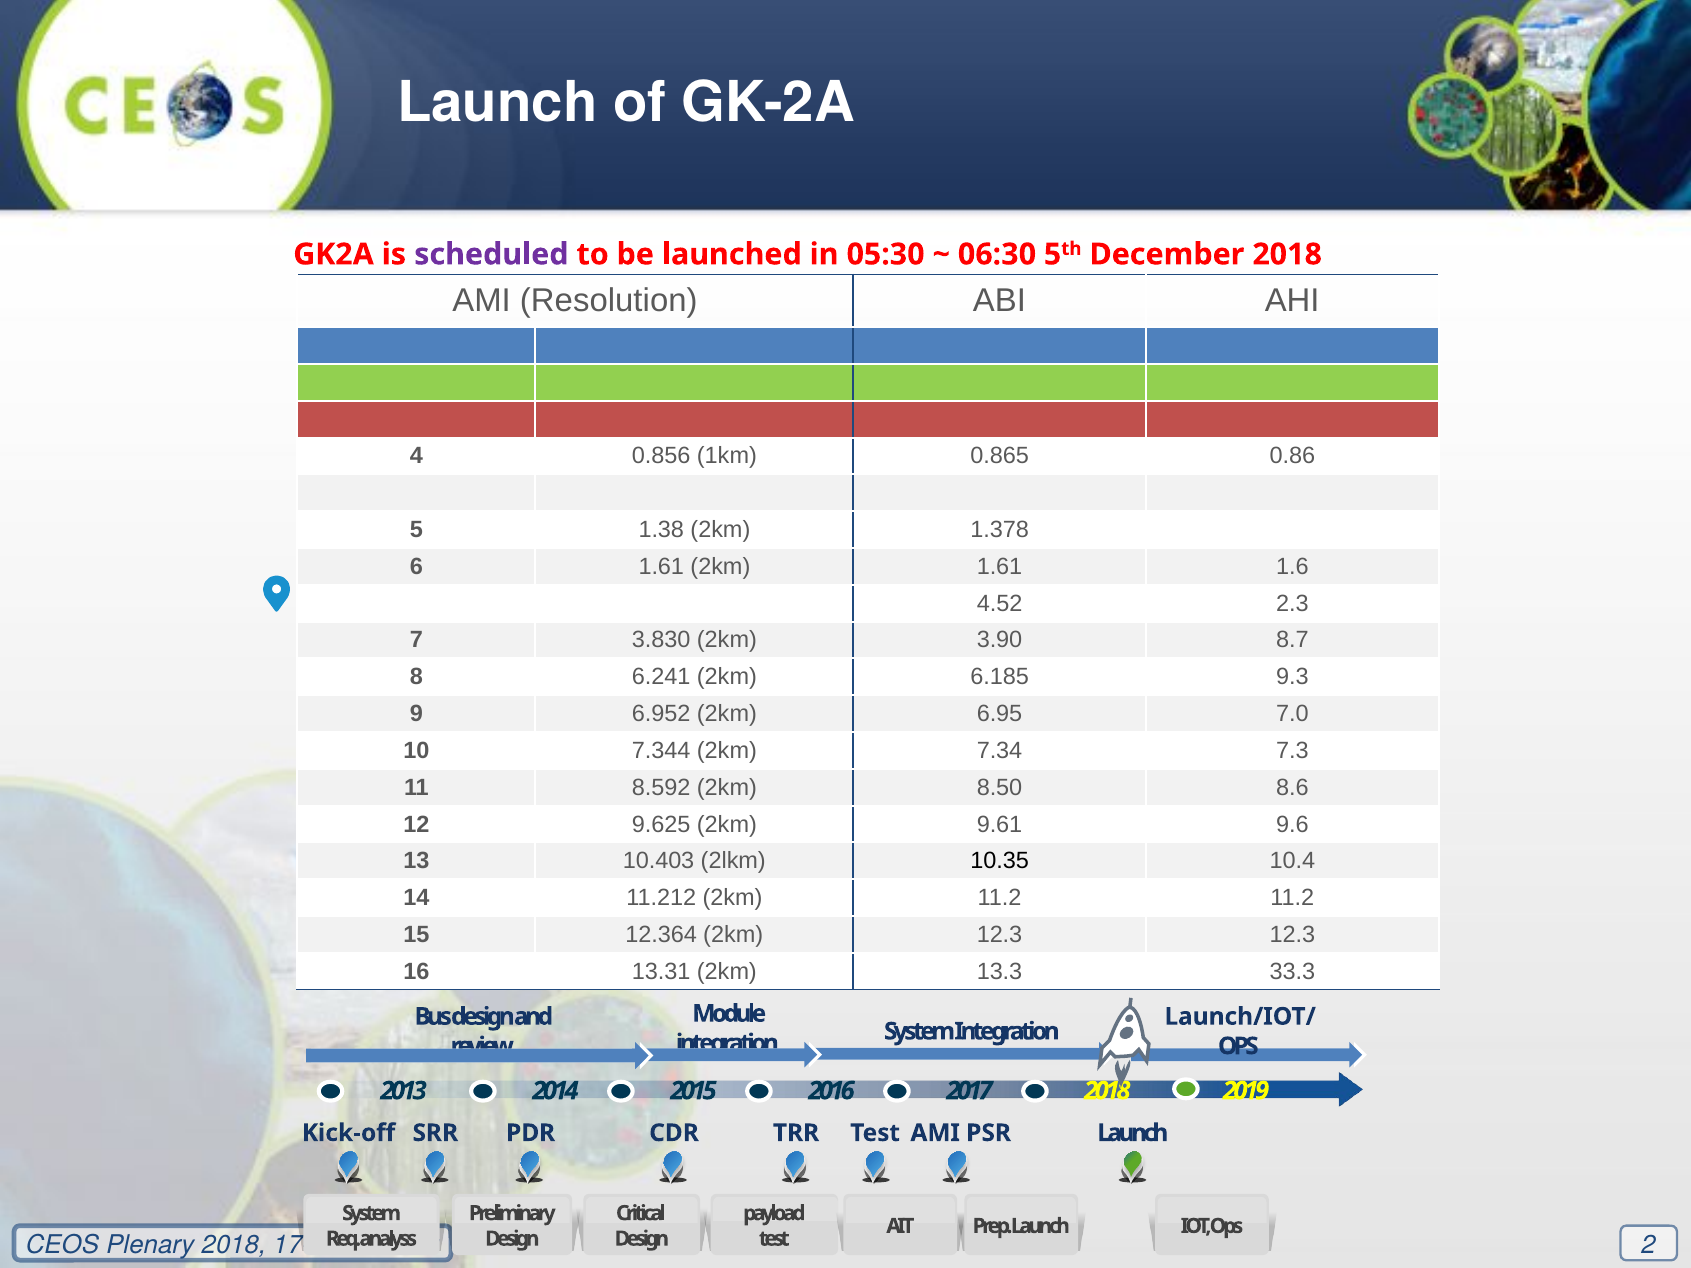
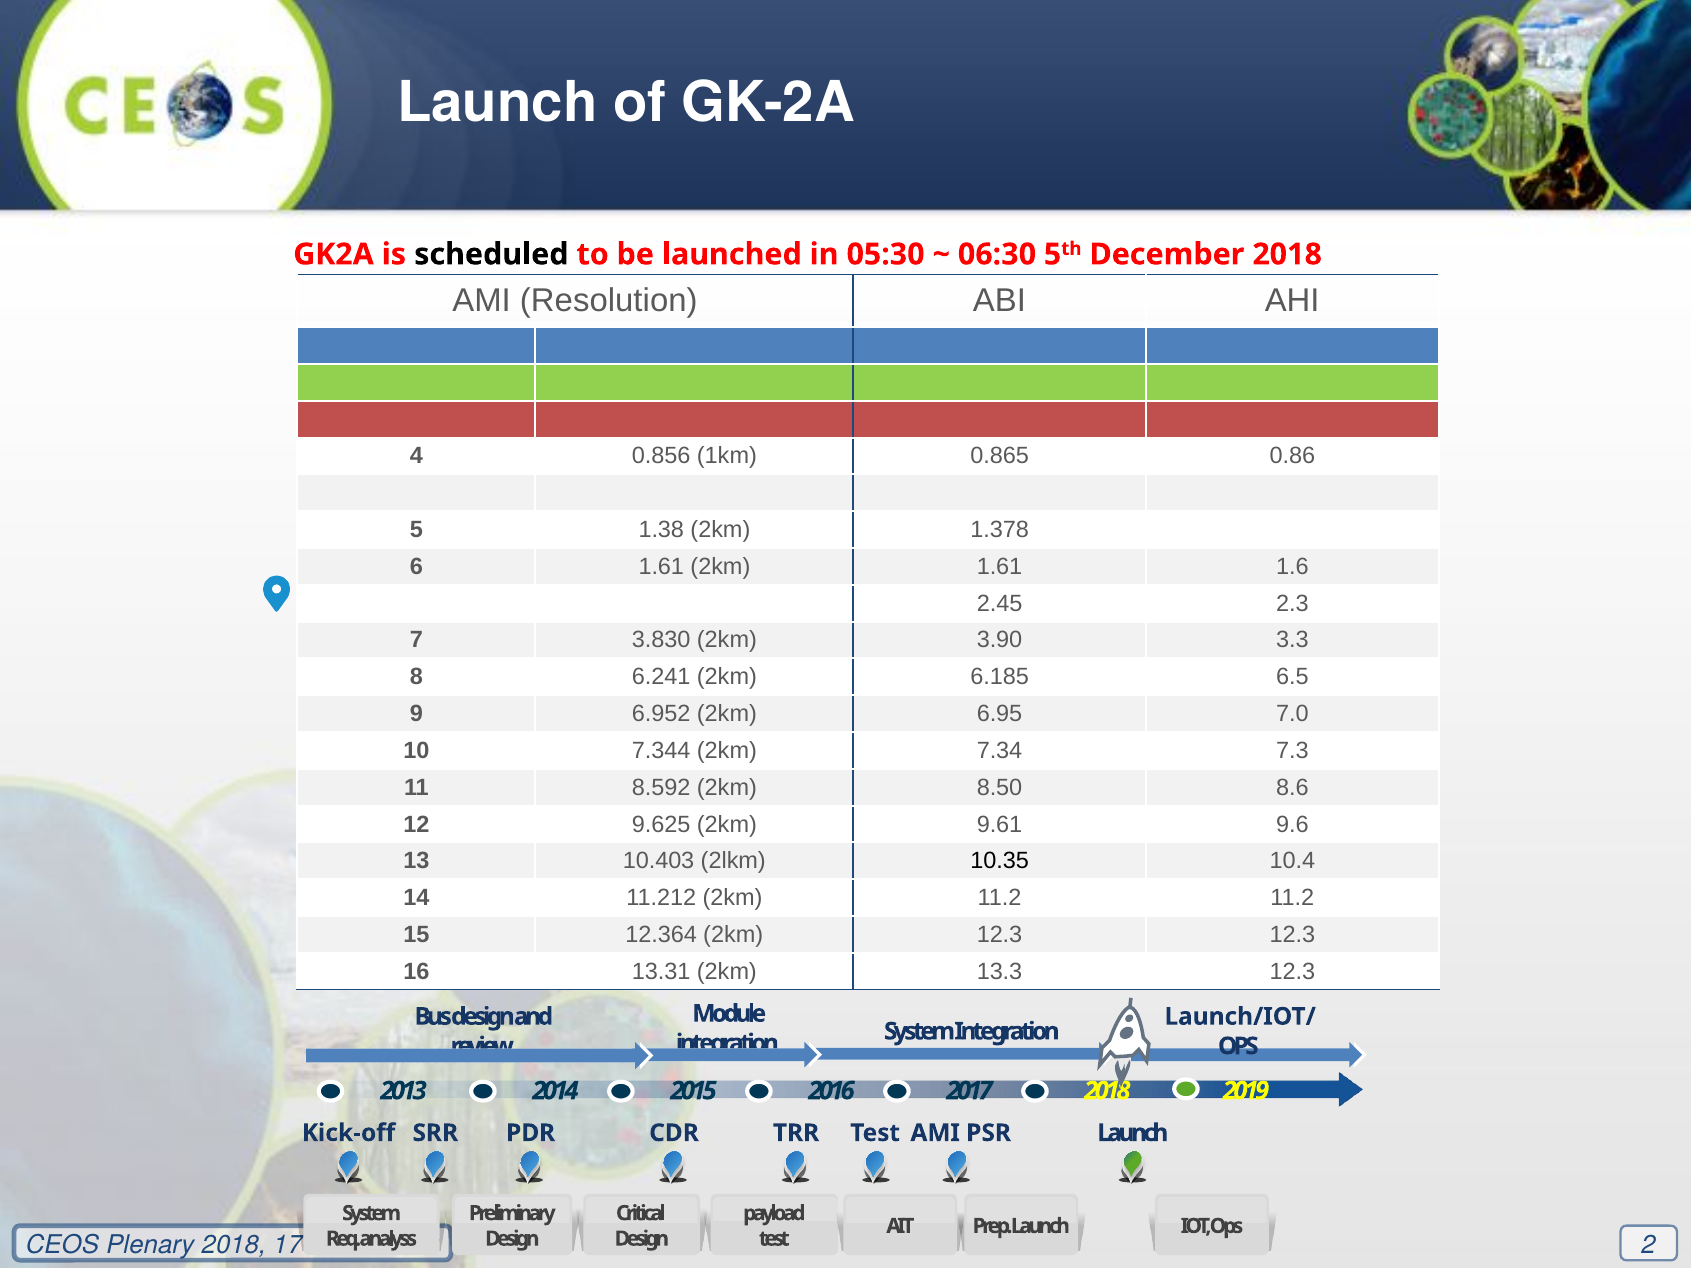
scheduled colour: purple -> black
4.52: 4.52 -> 2.45
8.7: 8.7 -> 3.3
9.3: 9.3 -> 6.5
13.3 33.3: 33.3 -> 12.3
